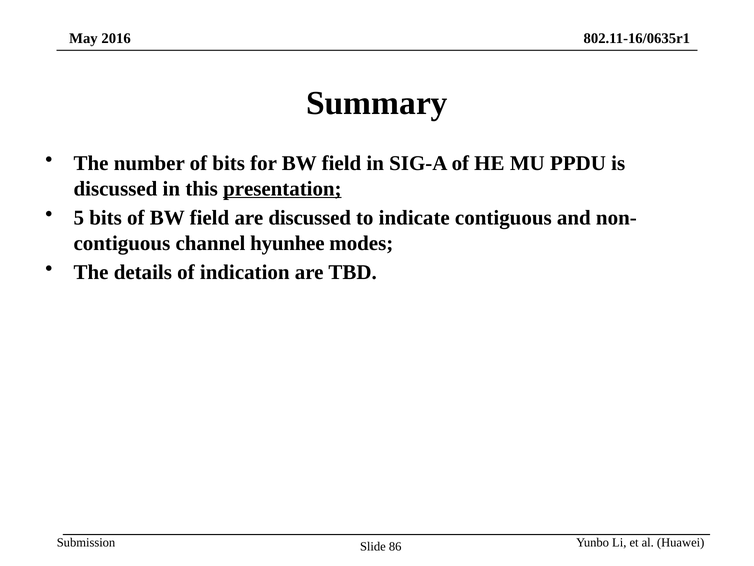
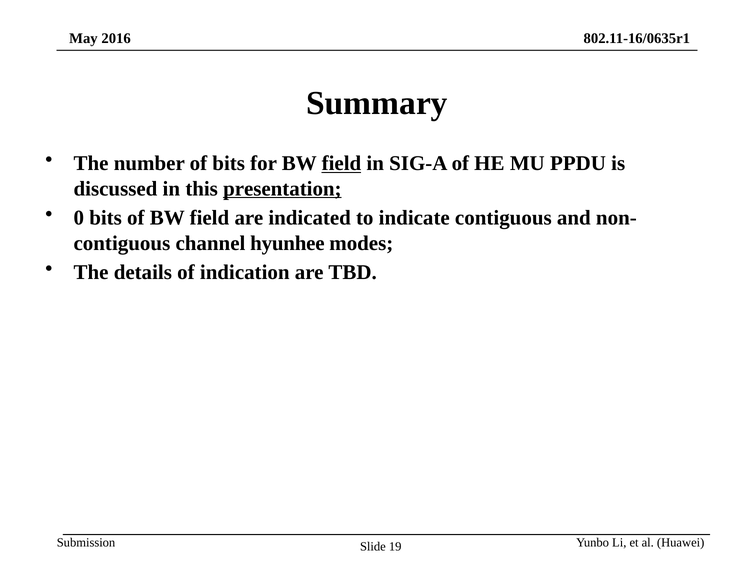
field at (341, 163) underline: none -> present
5: 5 -> 0
are discussed: discussed -> indicated
86: 86 -> 19
